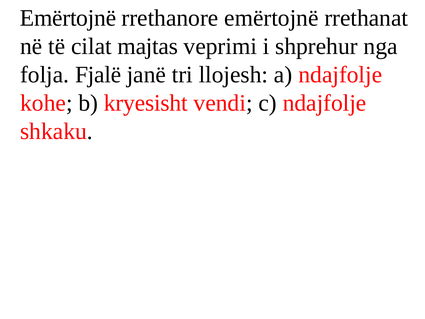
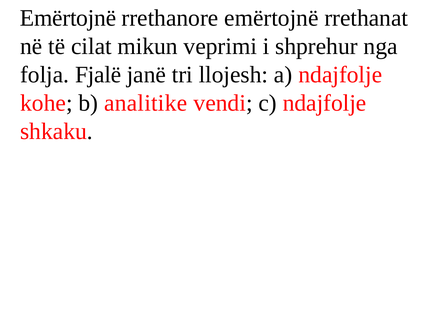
majtas: majtas -> mikun
kryesisht: kryesisht -> analitike
